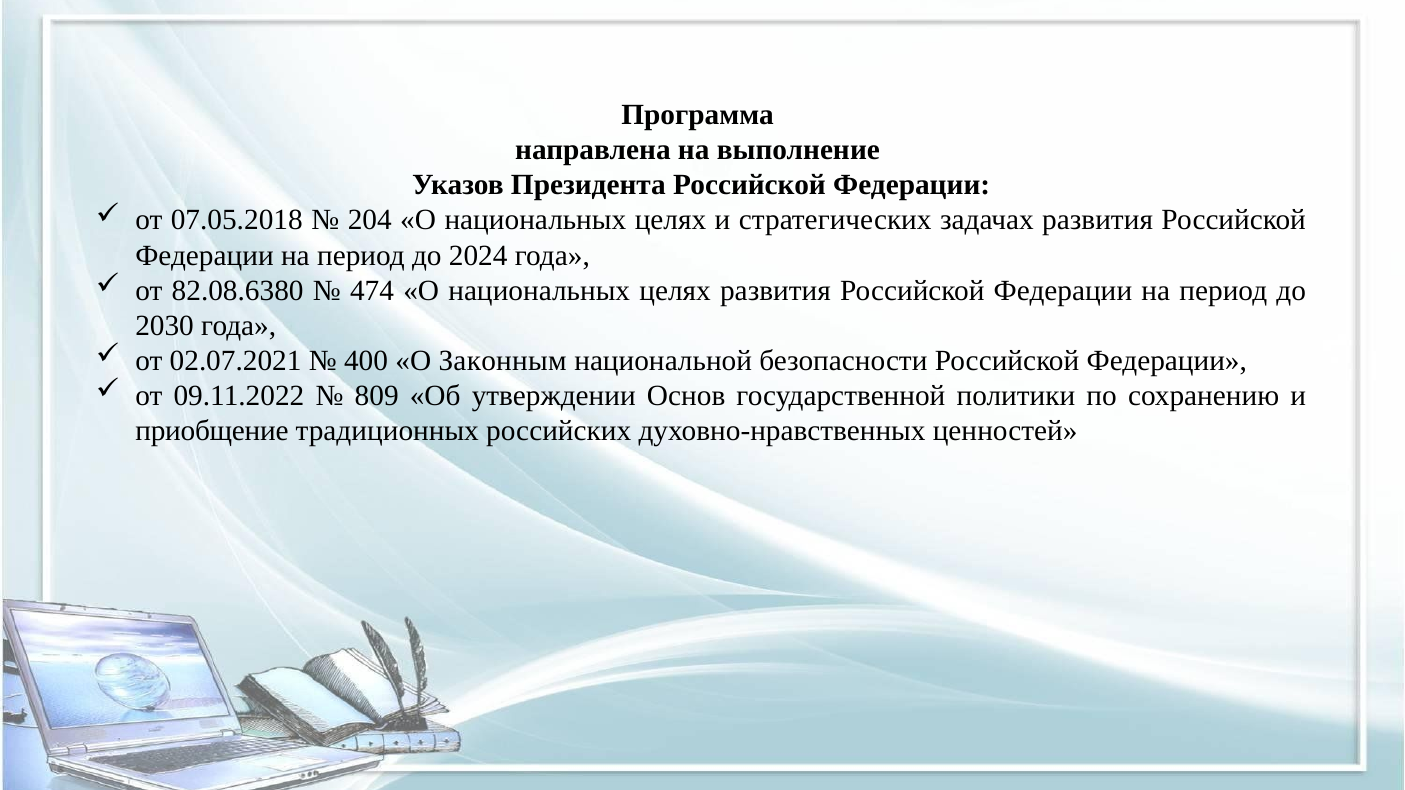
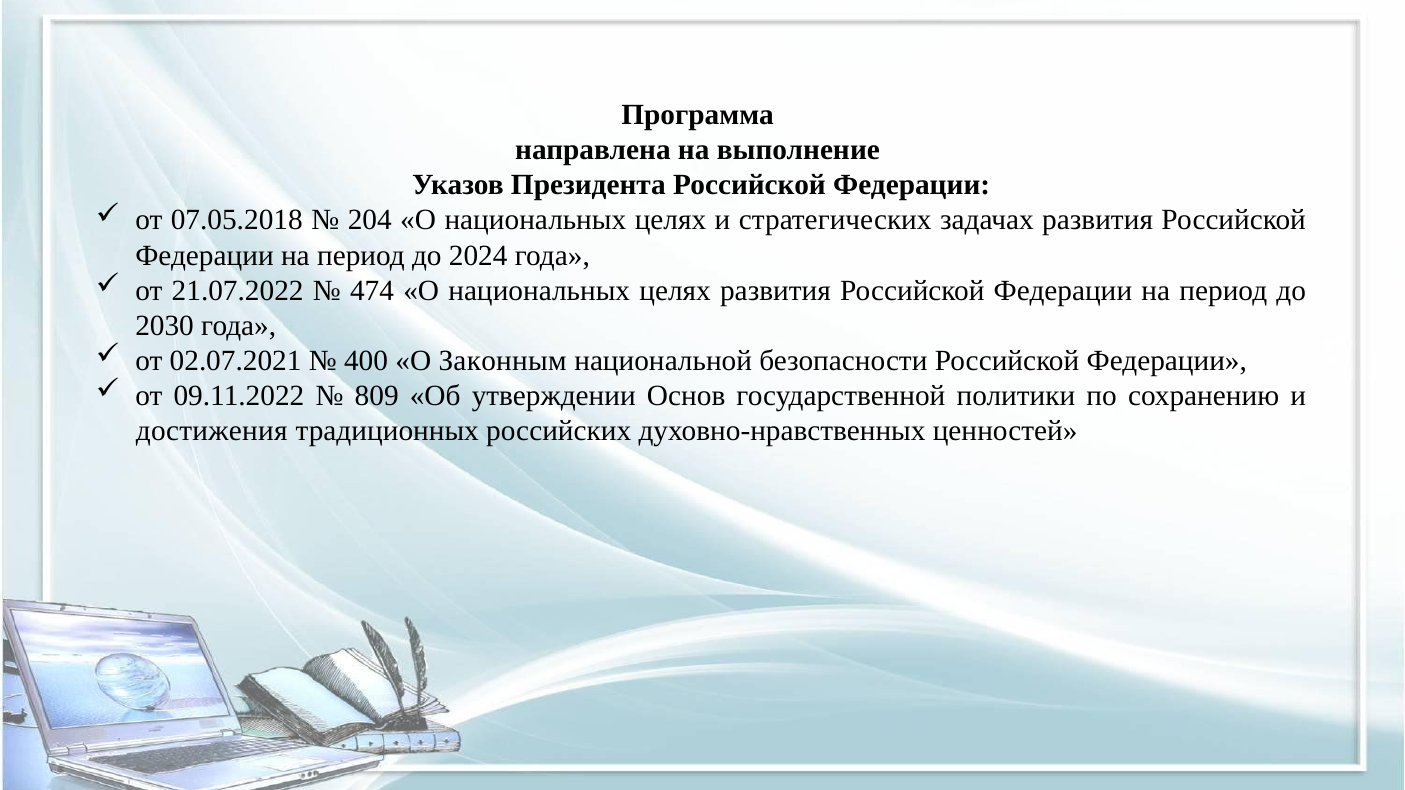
82.08.6380: 82.08.6380 -> 21.07.2022
приобщение: приобщение -> достижения
